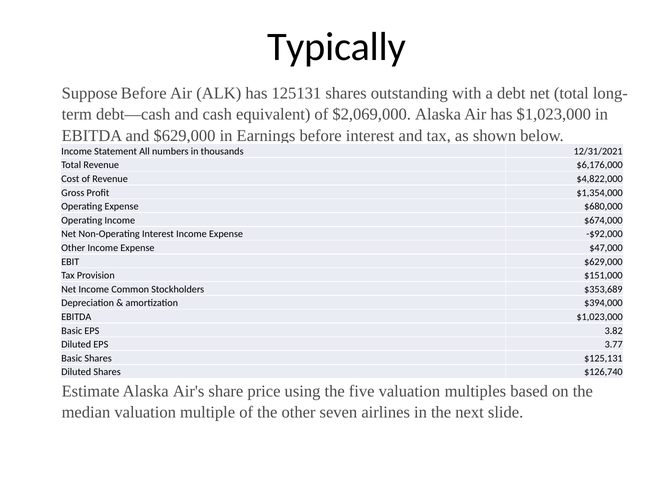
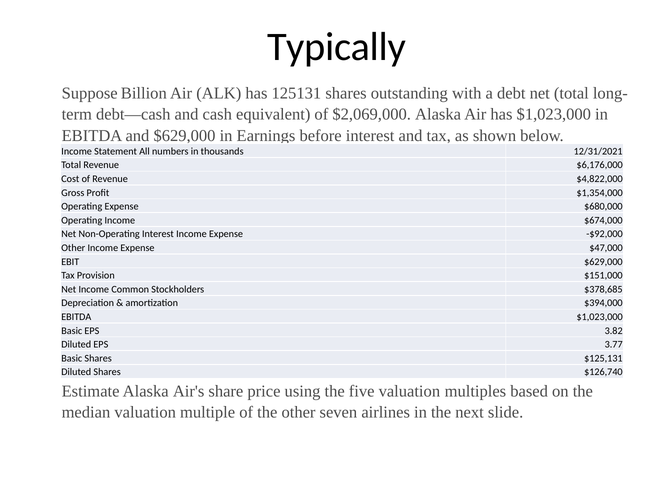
Suppose Before: Before -> Billion
$353,689: $353,689 -> $378,685
